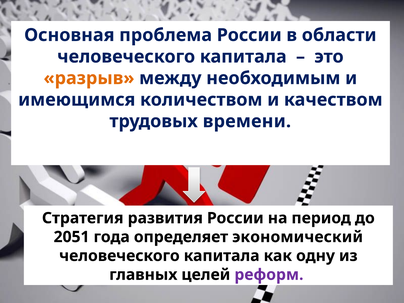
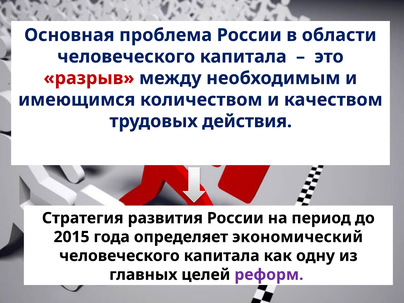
разрыв colour: orange -> red
времени: времени -> действия
2051: 2051 -> 2015
